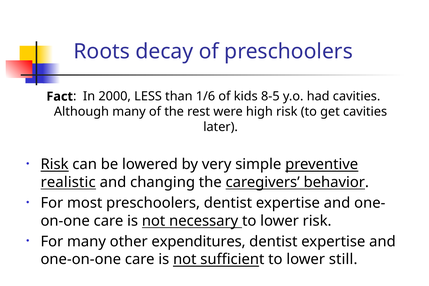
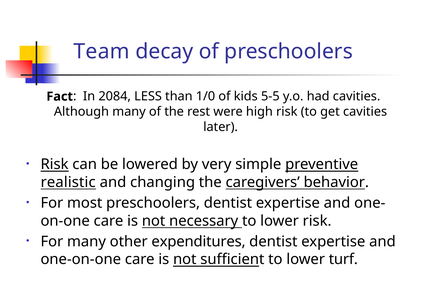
Roots: Roots -> Team
2000: 2000 -> 2084
1/6: 1/6 -> 1/0
8-5: 8-5 -> 5-5
still: still -> turf
